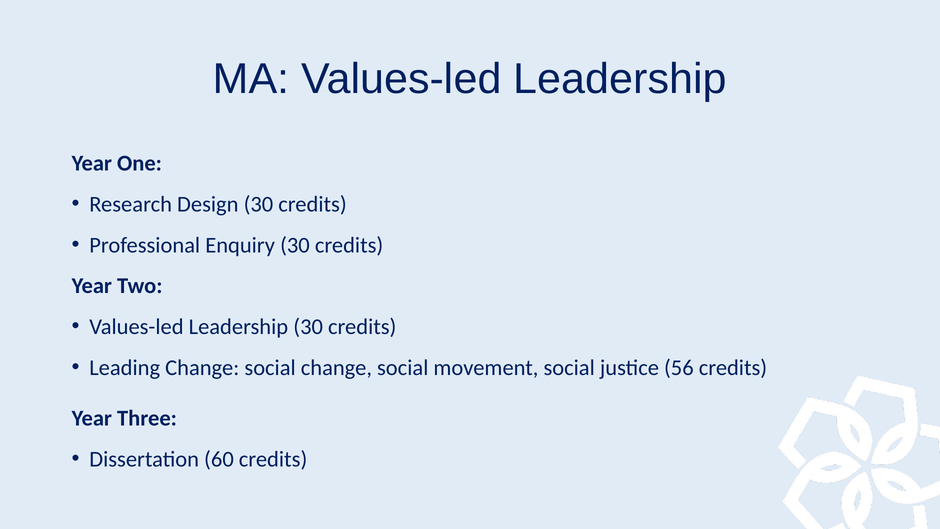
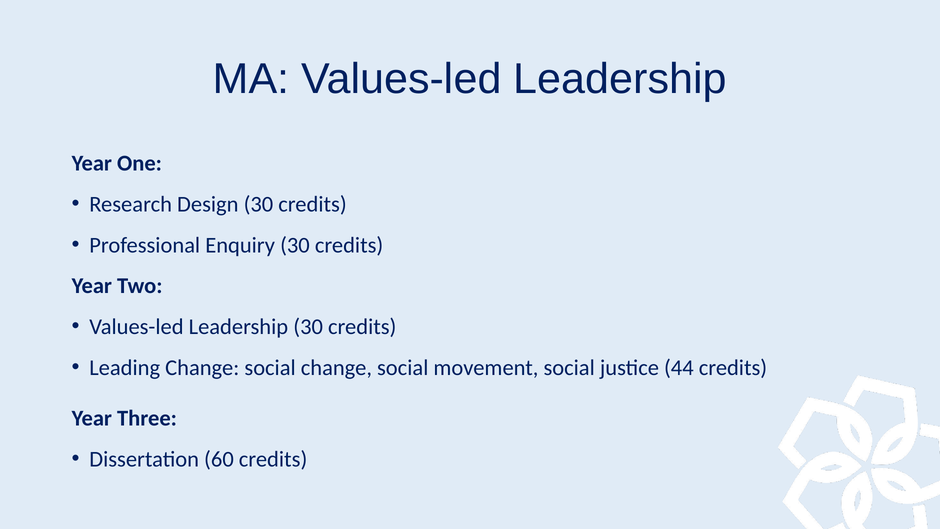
56: 56 -> 44
